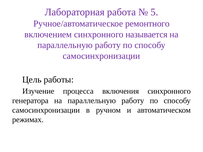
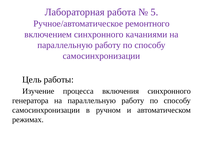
называется: называется -> качаниями
